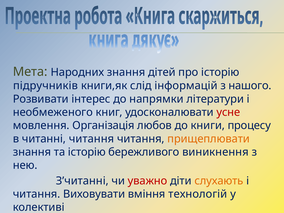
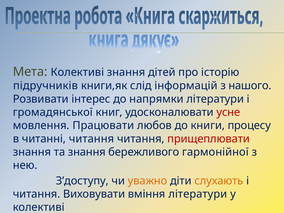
Мета Народних: Народних -> Колективі
необмеженого: необмеженого -> громадянської
Організація: Організація -> Працювати
прищеплювати colour: orange -> red
та історію: історію -> знання
виникнення: виникнення -> гармонійної
З’читанні: З’читанні -> З’доступу
уважно colour: red -> orange
вміння технологій: технологій -> літератури
